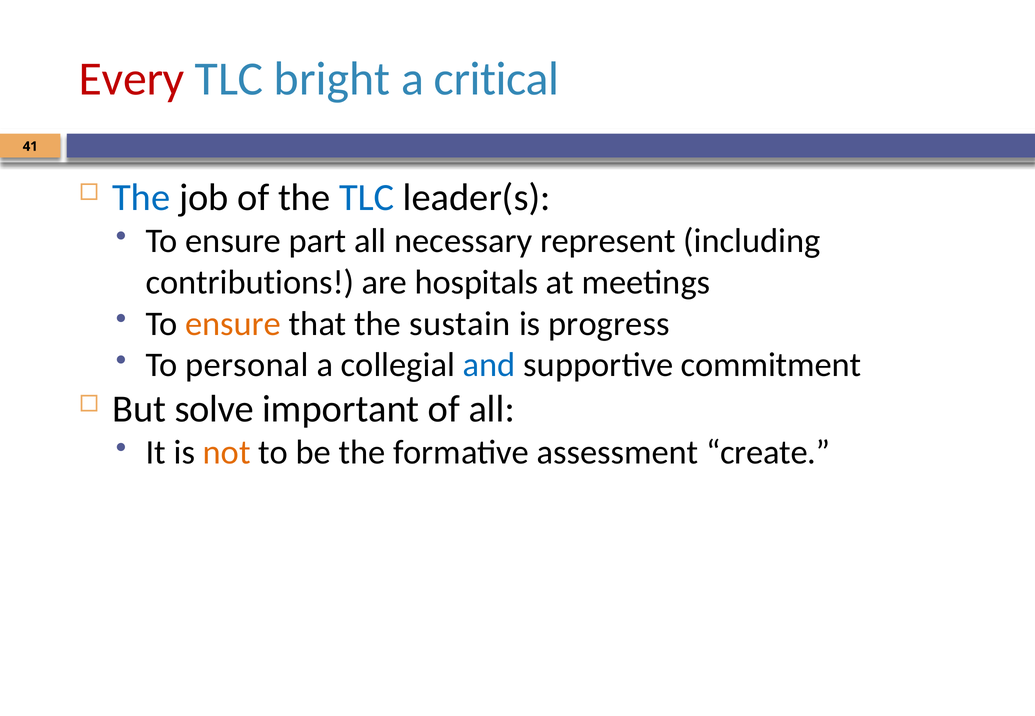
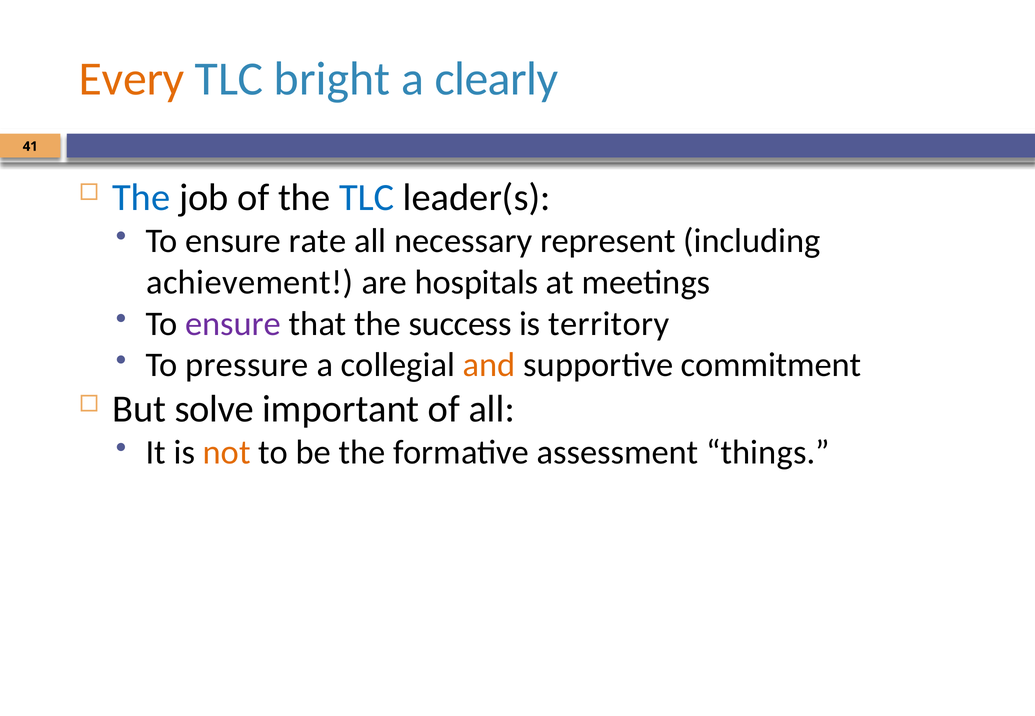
Every colour: red -> orange
critical: critical -> clearly
part: part -> rate
contributions: contributions -> achievement
ensure at (233, 324) colour: orange -> purple
sustain: sustain -> success
progress: progress -> territory
personal: personal -> pressure
and colour: blue -> orange
create: create -> things
